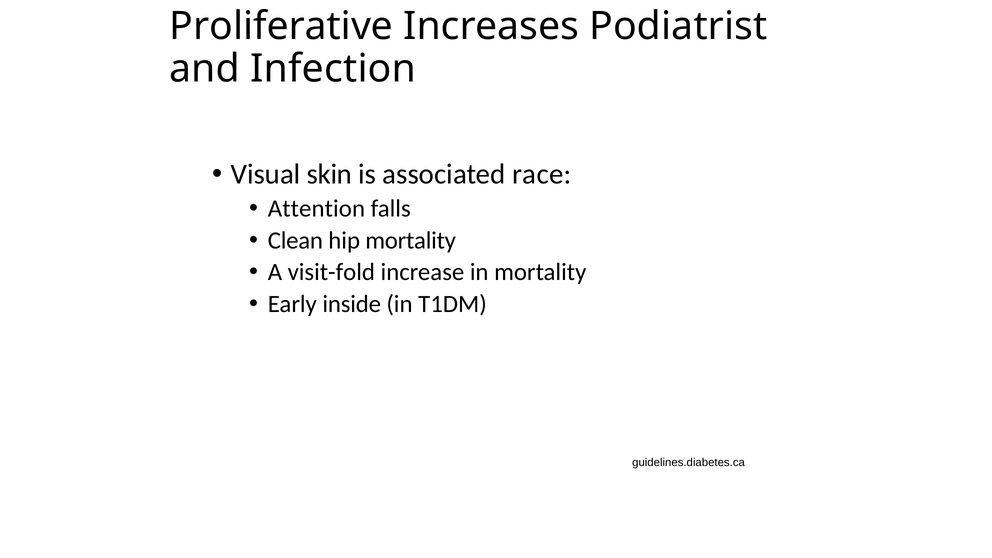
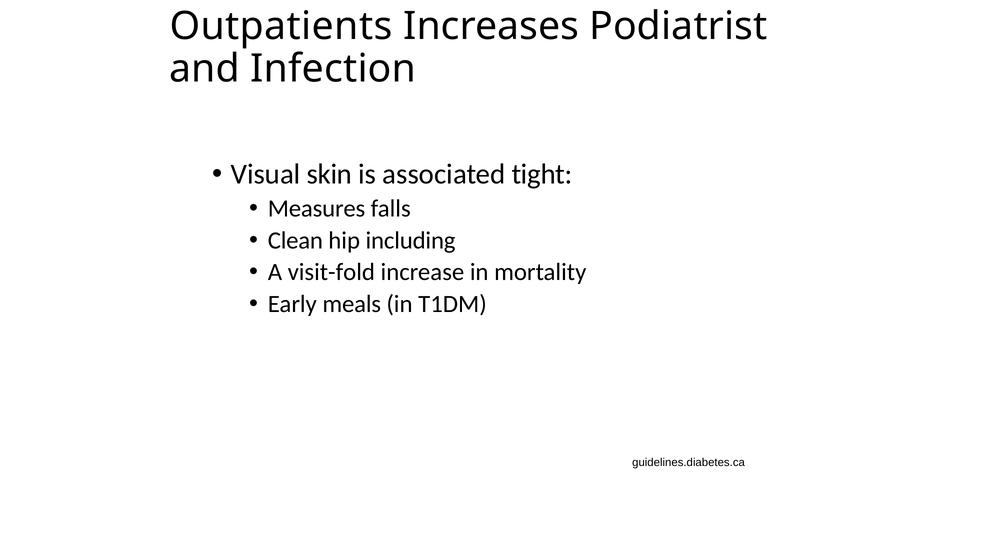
Proliferative: Proliferative -> Outpatients
race: race -> tight
Attention: Attention -> Measures
hip mortality: mortality -> including
inside: inside -> meals
